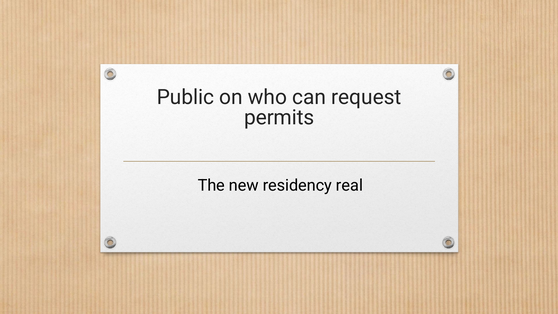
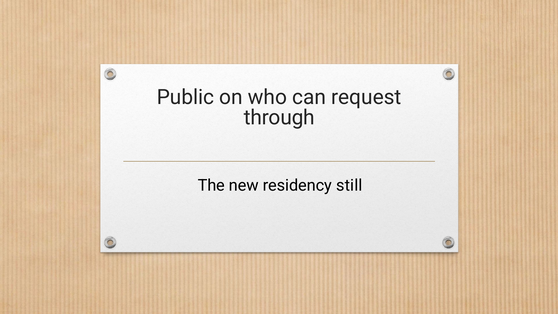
permits: permits -> through
real: real -> still
